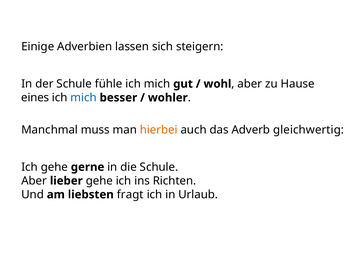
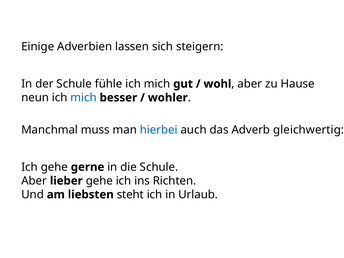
eines: eines -> neun
hierbei colour: orange -> blue
fragt: fragt -> steht
